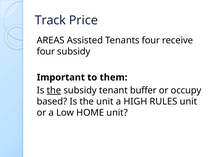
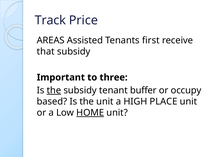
Tenants four: four -> first
four at (46, 51): four -> that
them: them -> three
RULES: RULES -> PLACE
HOME underline: none -> present
